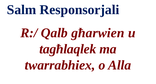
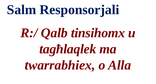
għarwien: għarwien -> tinsihomx
